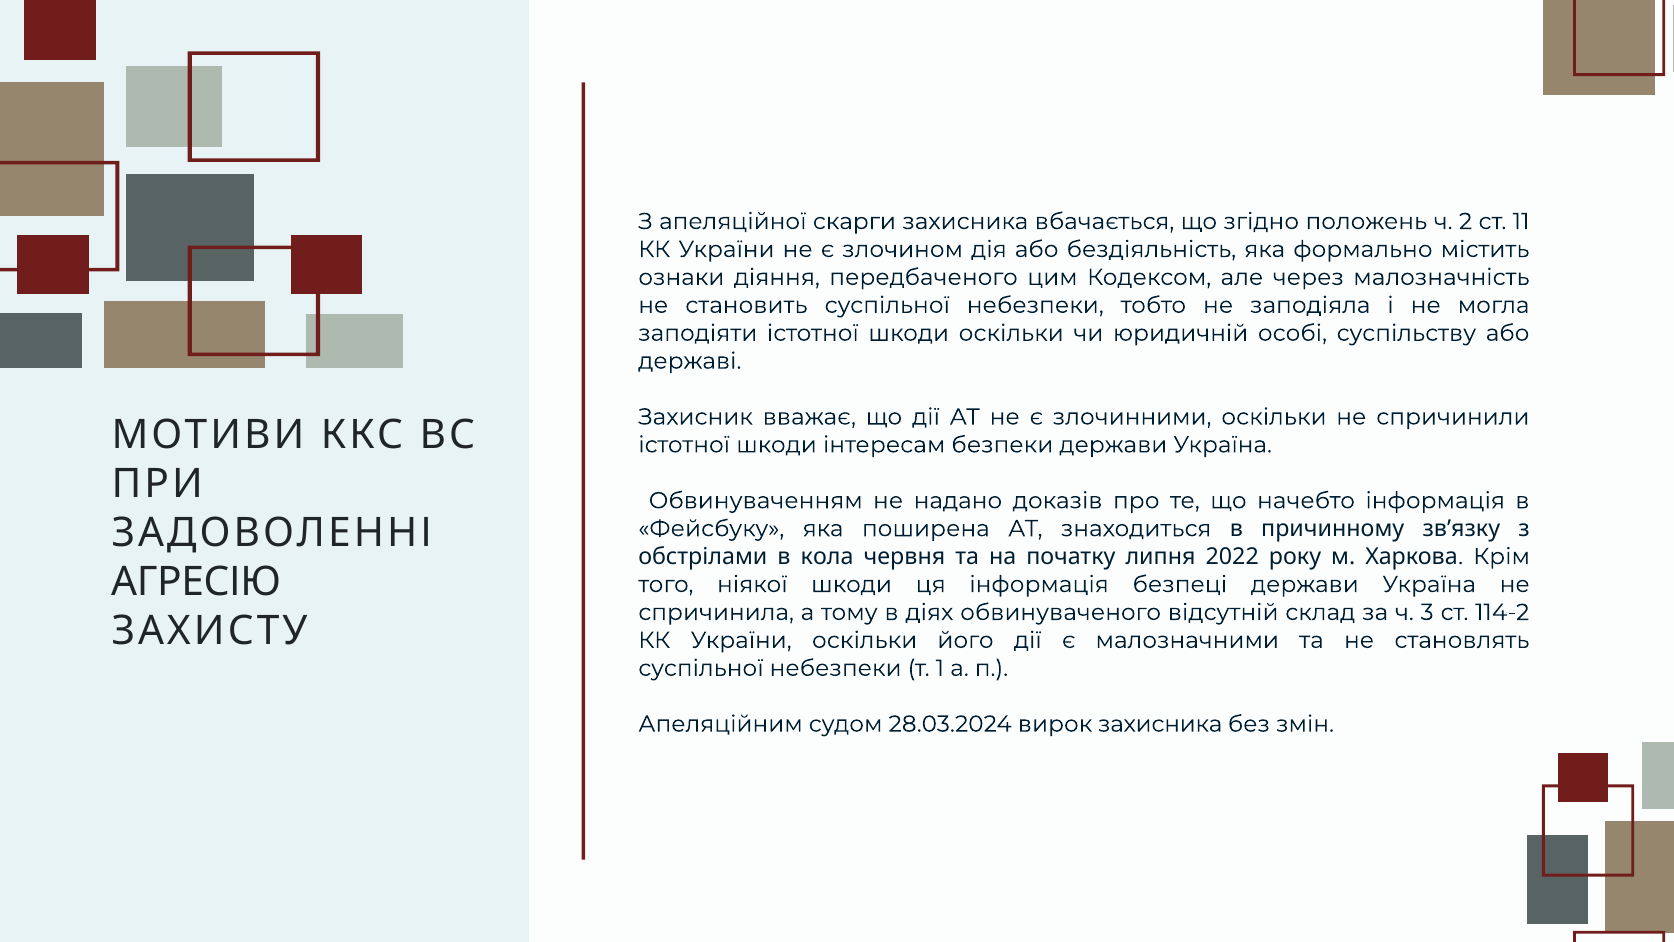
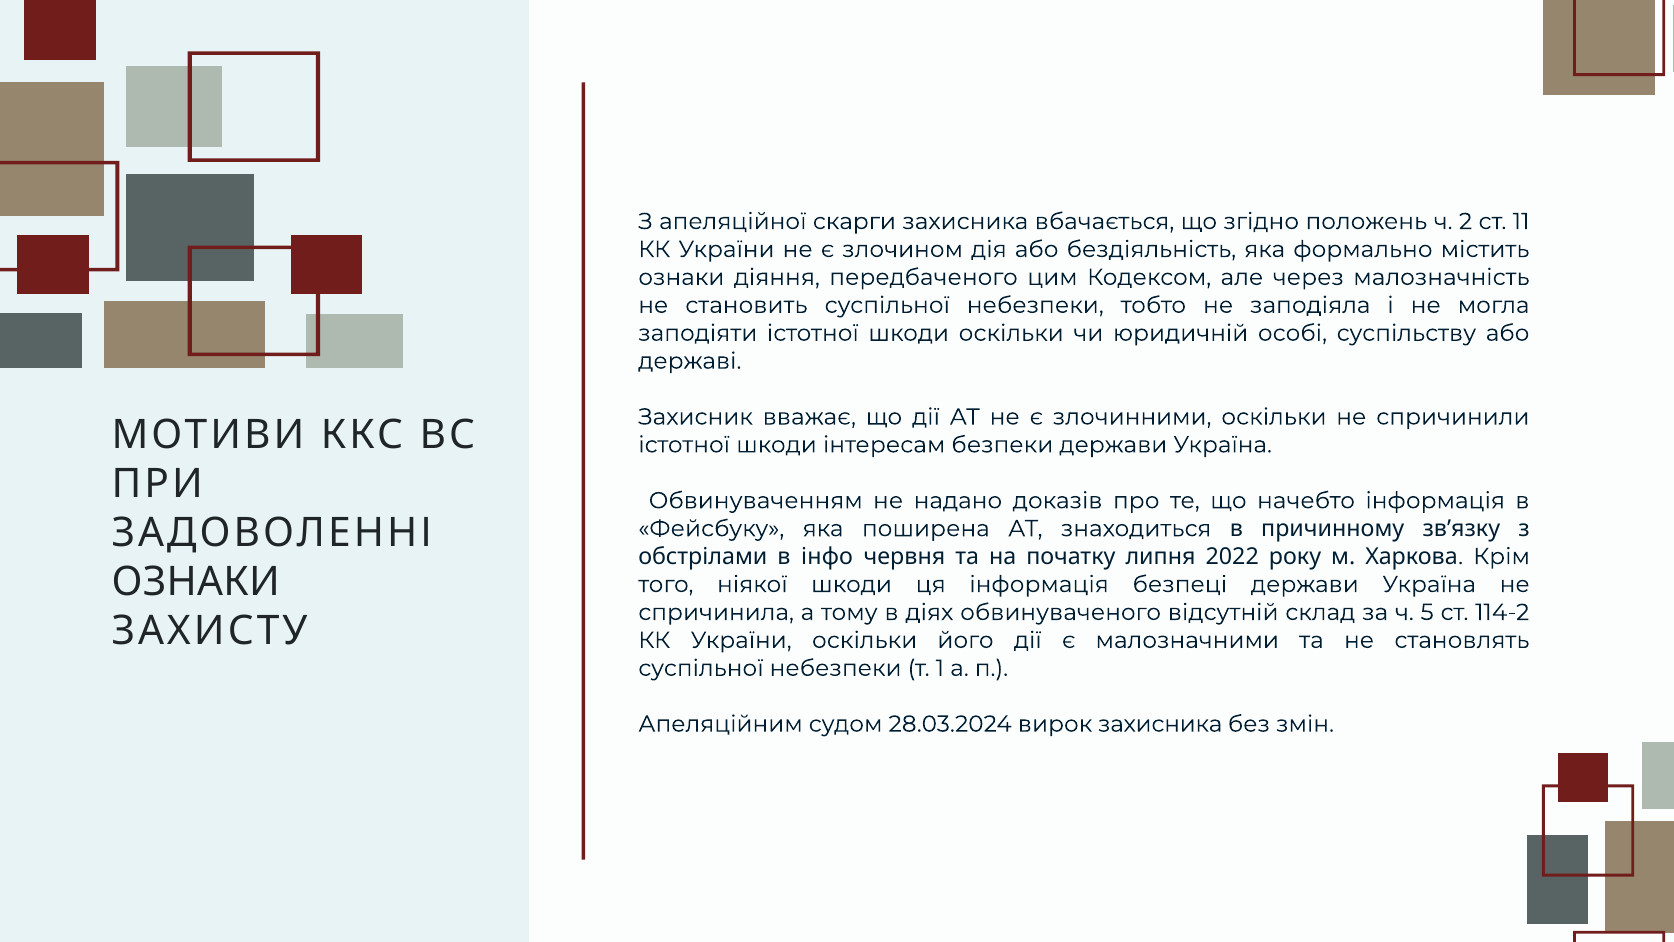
кола: кола -> інфо
АГРЕСІЮ at (196, 582): АГРЕСІЮ -> ОЗНАКИ
3: 3 -> 5
